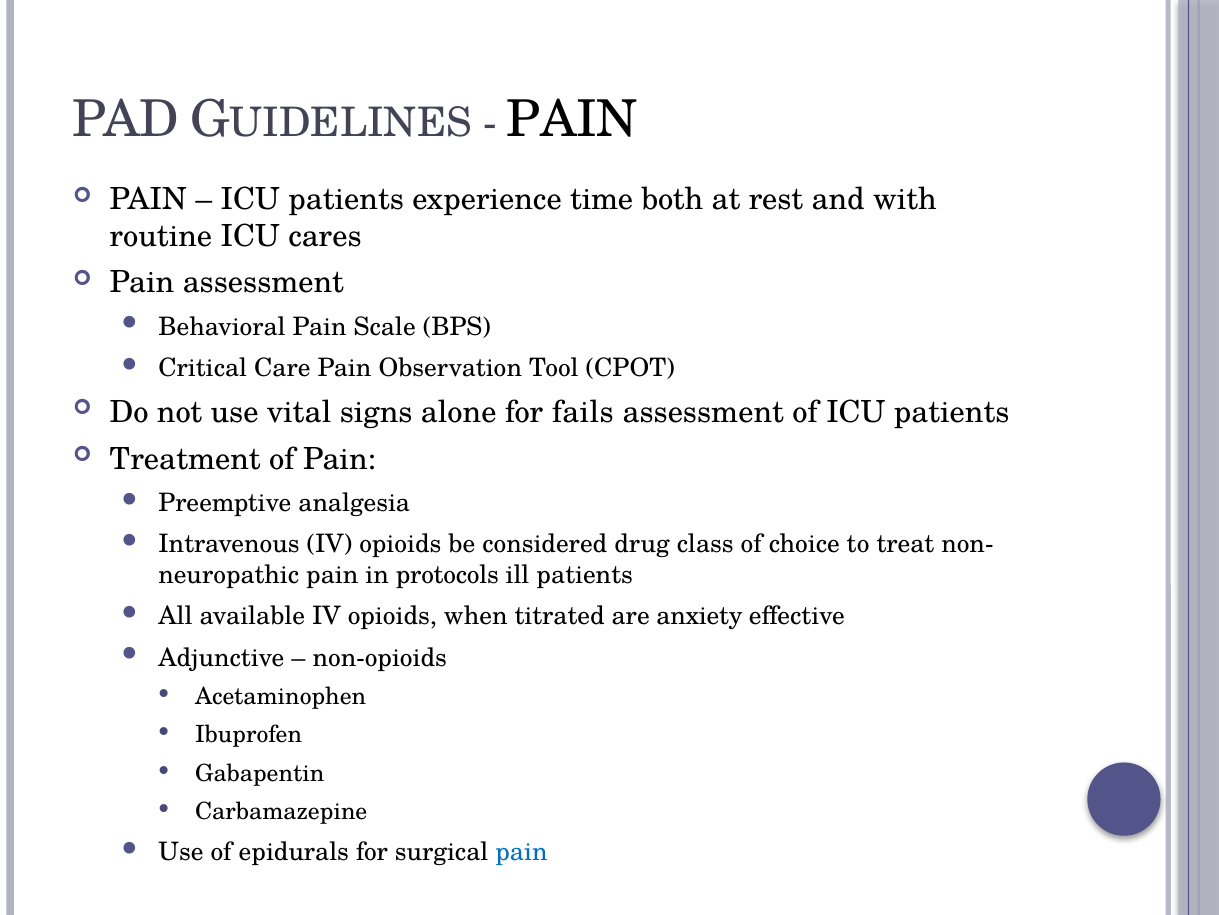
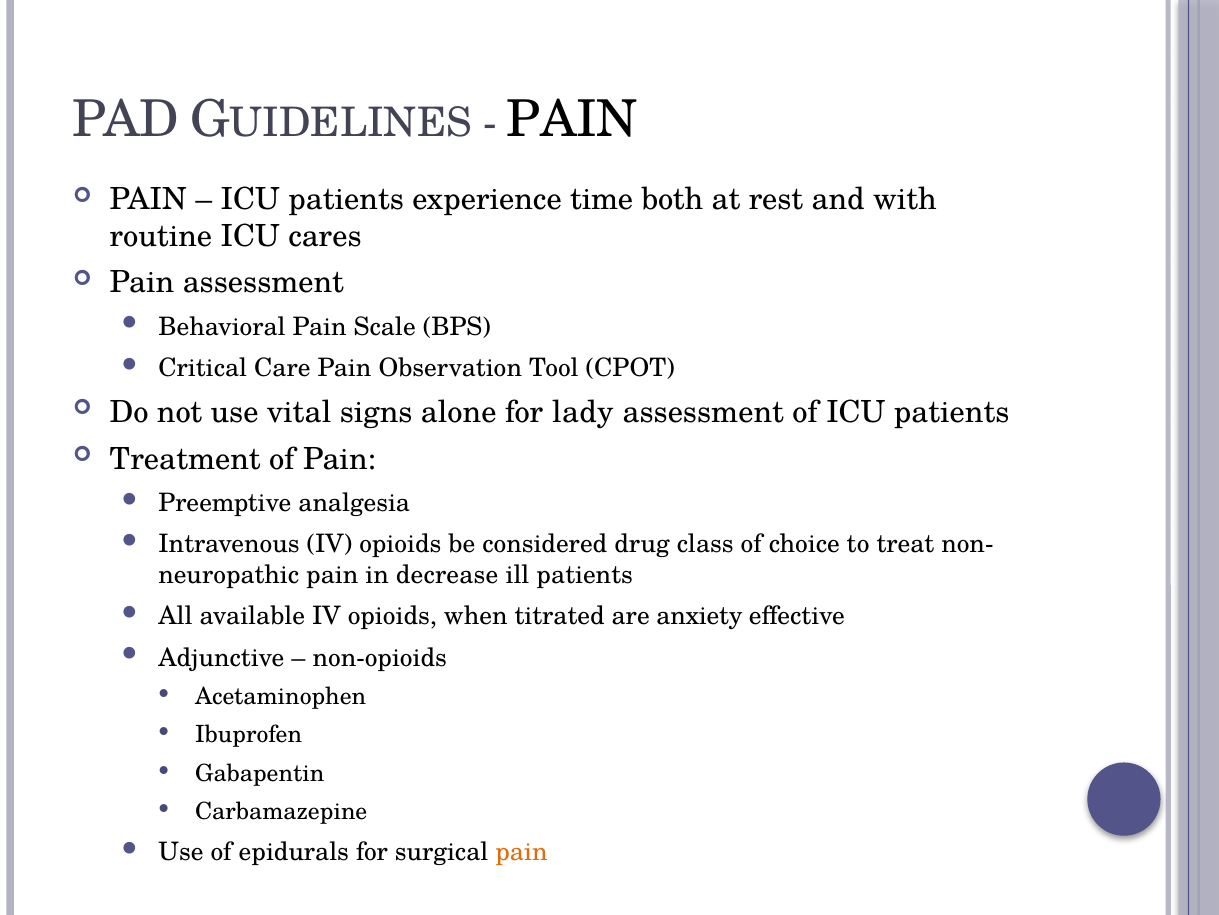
fails: fails -> lady
protocols: protocols -> decrease
pain at (521, 852) colour: blue -> orange
